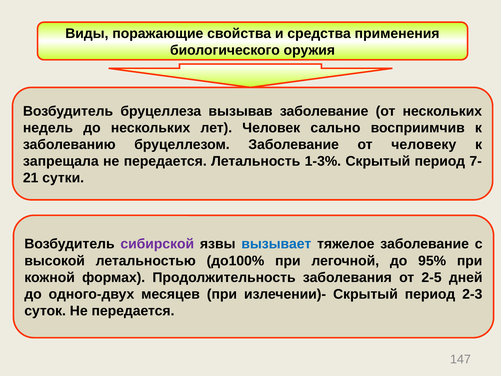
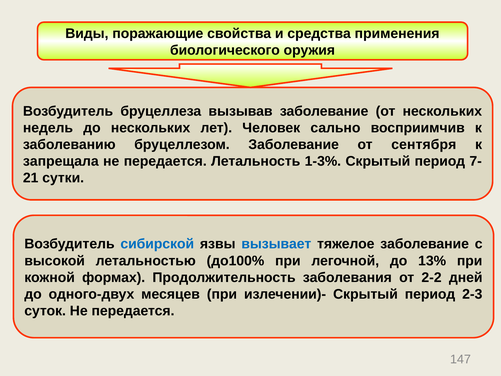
человеку: человеку -> сентября
сибирской colour: purple -> blue
95%: 95% -> 13%
2-5: 2-5 -> 2-2
